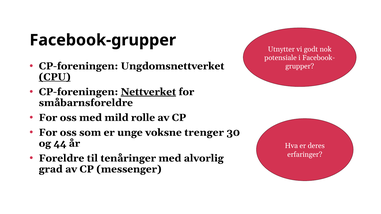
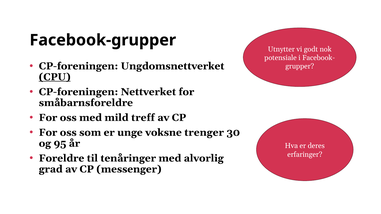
Nettverket underline: present -> none
rolle: rolle -> treff
44: 44 -> 95
